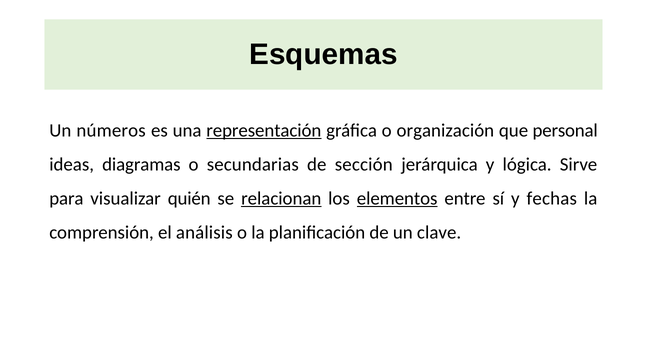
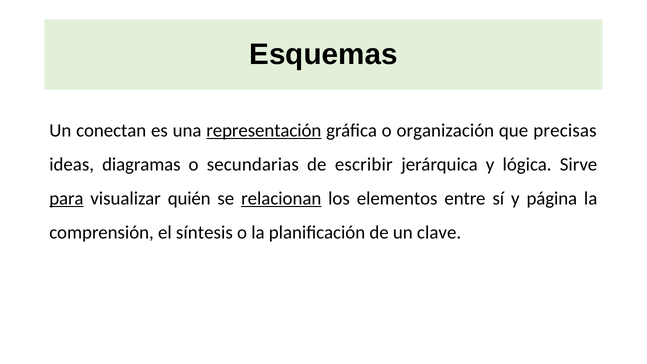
números: números -> conectan
personal: personal -> precisas
sección: sección -> escribir
para underline: none -> present
elementos underline: present -> none
fechas: fechas -> página
análisis: análisis -> síntesis
